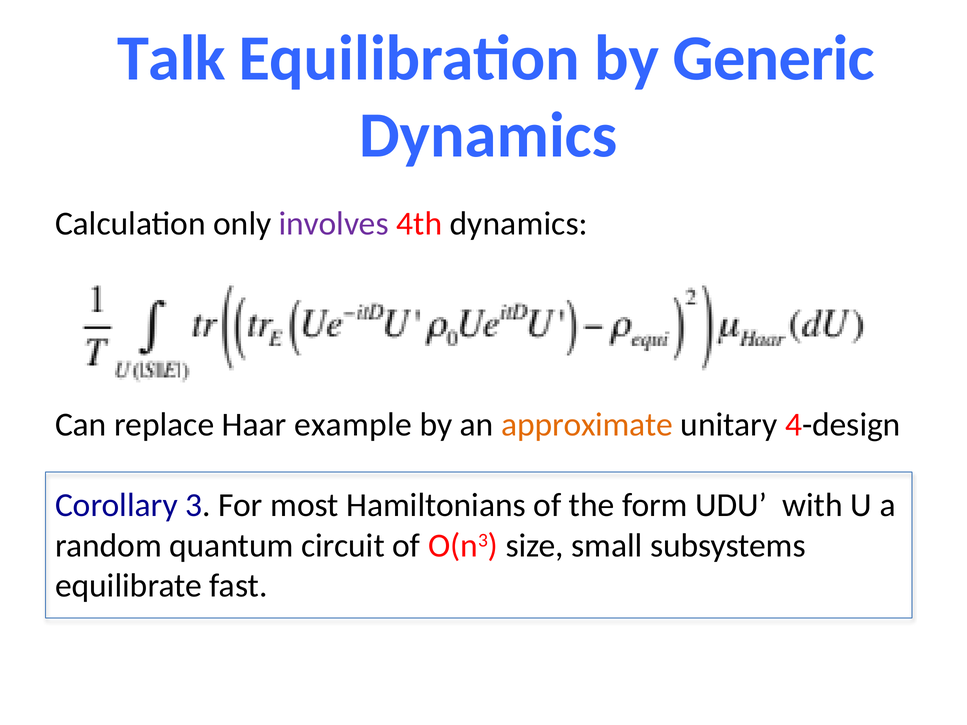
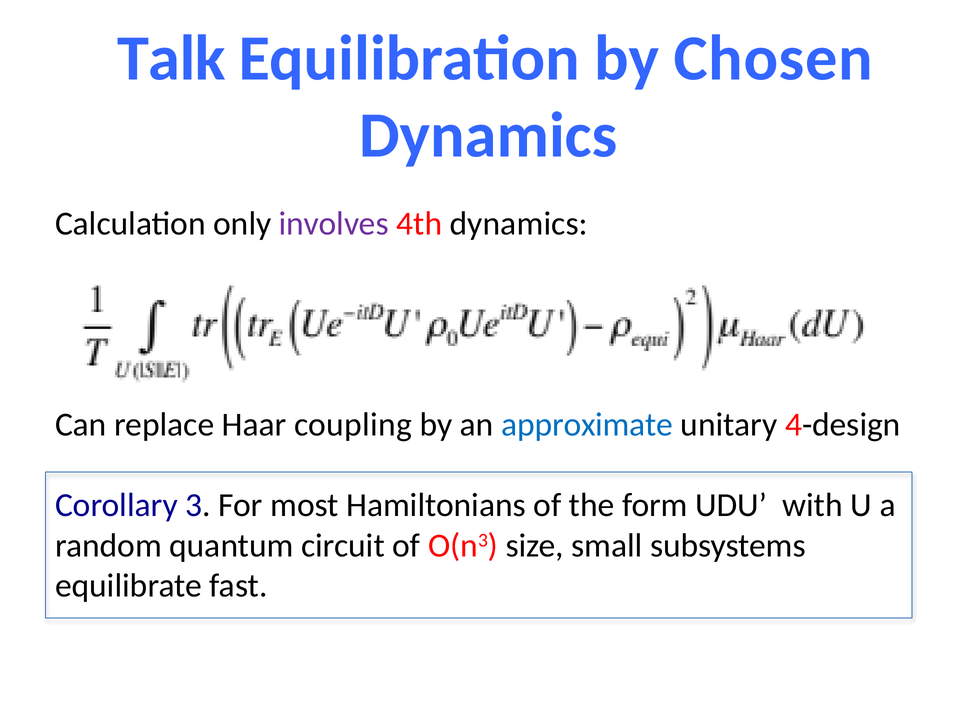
Generic: Generic -> Chosen
example: example -> coupling
approximate colour: orange -> blue
